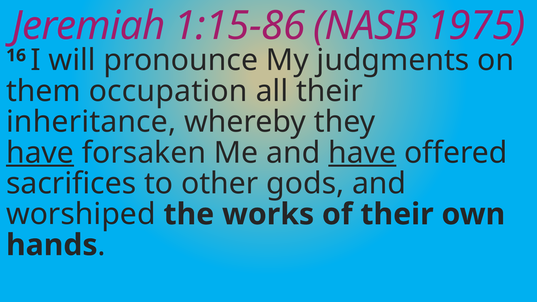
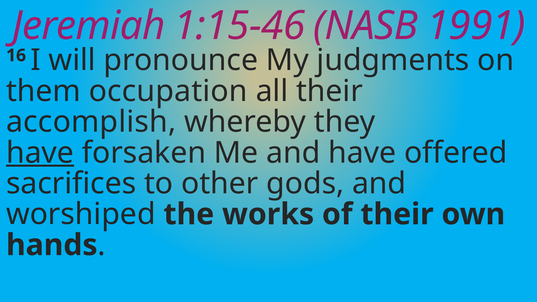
1:15-86: 1:15-86 -> 1:15-46
1975: 1975 -> 1991
inheritance: inheritance -> accomplish
have at (362, 153) underline: present -> none
